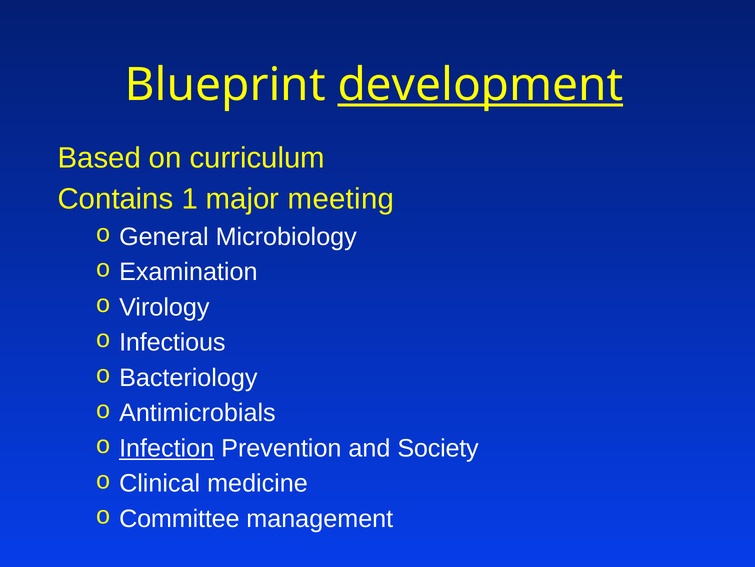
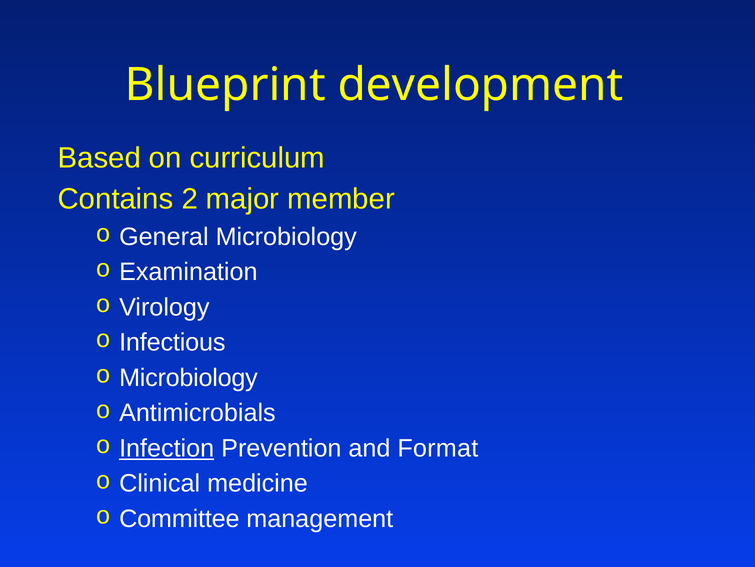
development underline: present -> none
1: 1 -> 2
meeting: meeting -> member
Bacteriology at (188, 377): Bacteriology -> Microbiology
Society: Society -> Format
